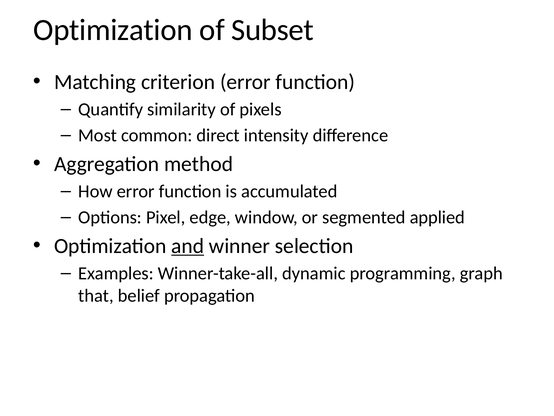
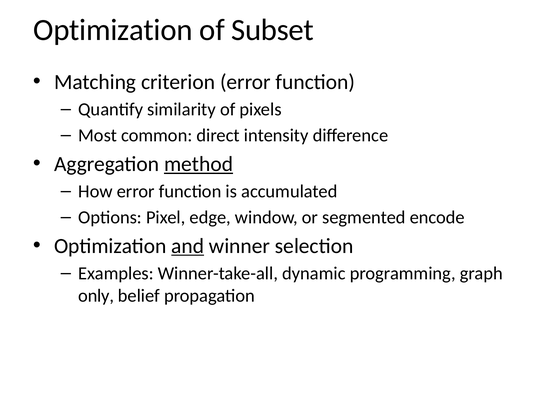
method underline: none -> present
applied: applied -> encode
that: that -> only
